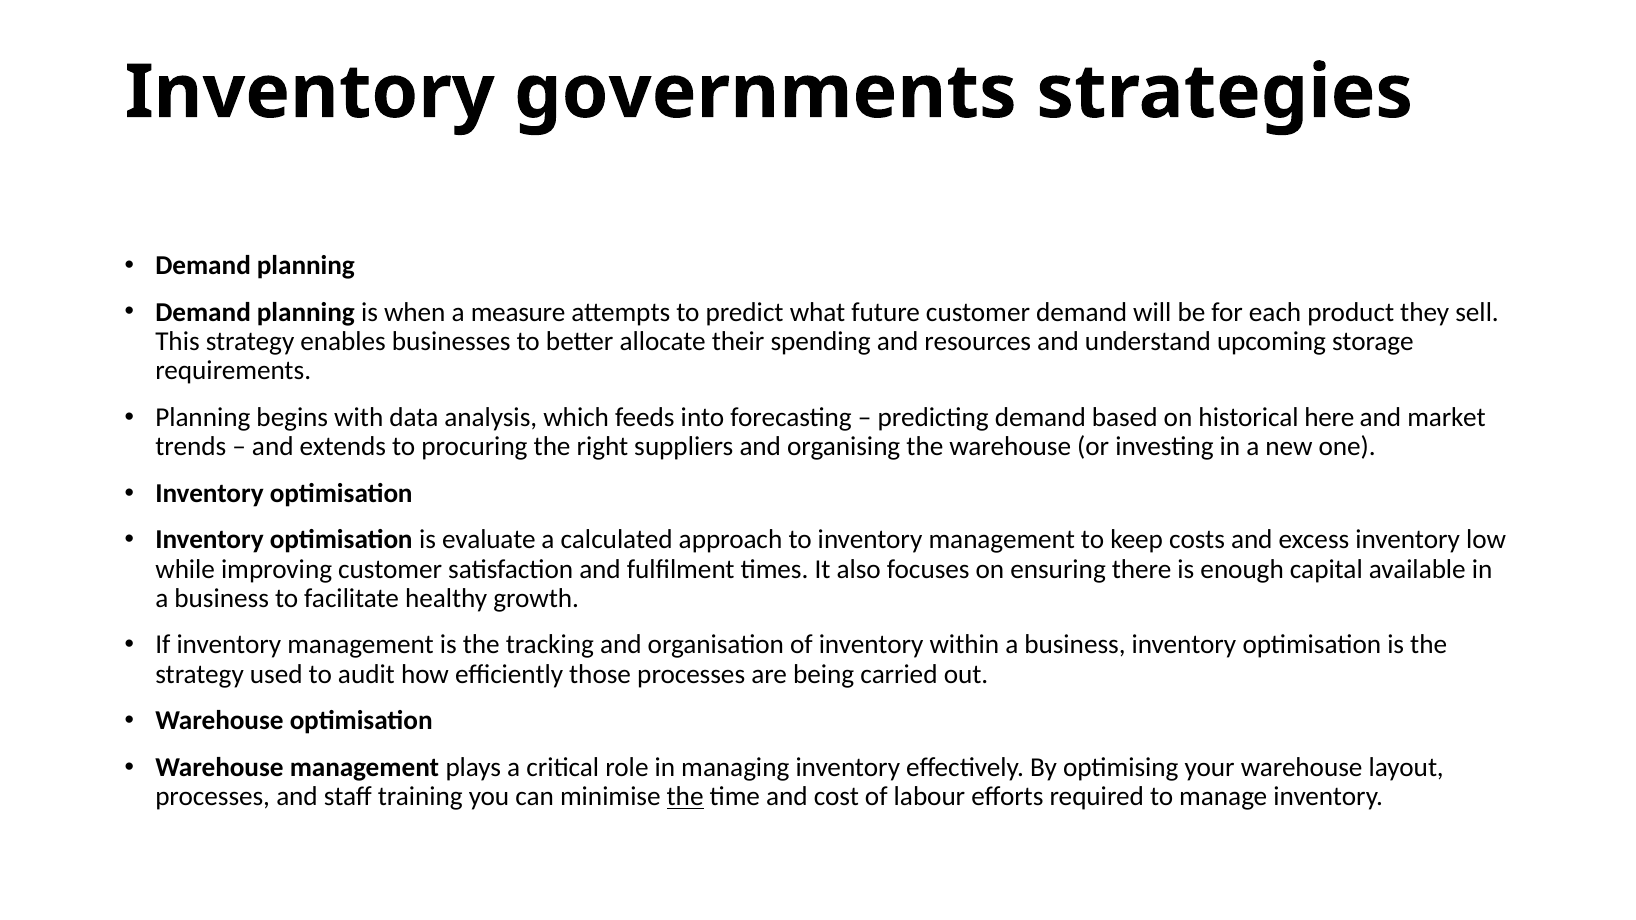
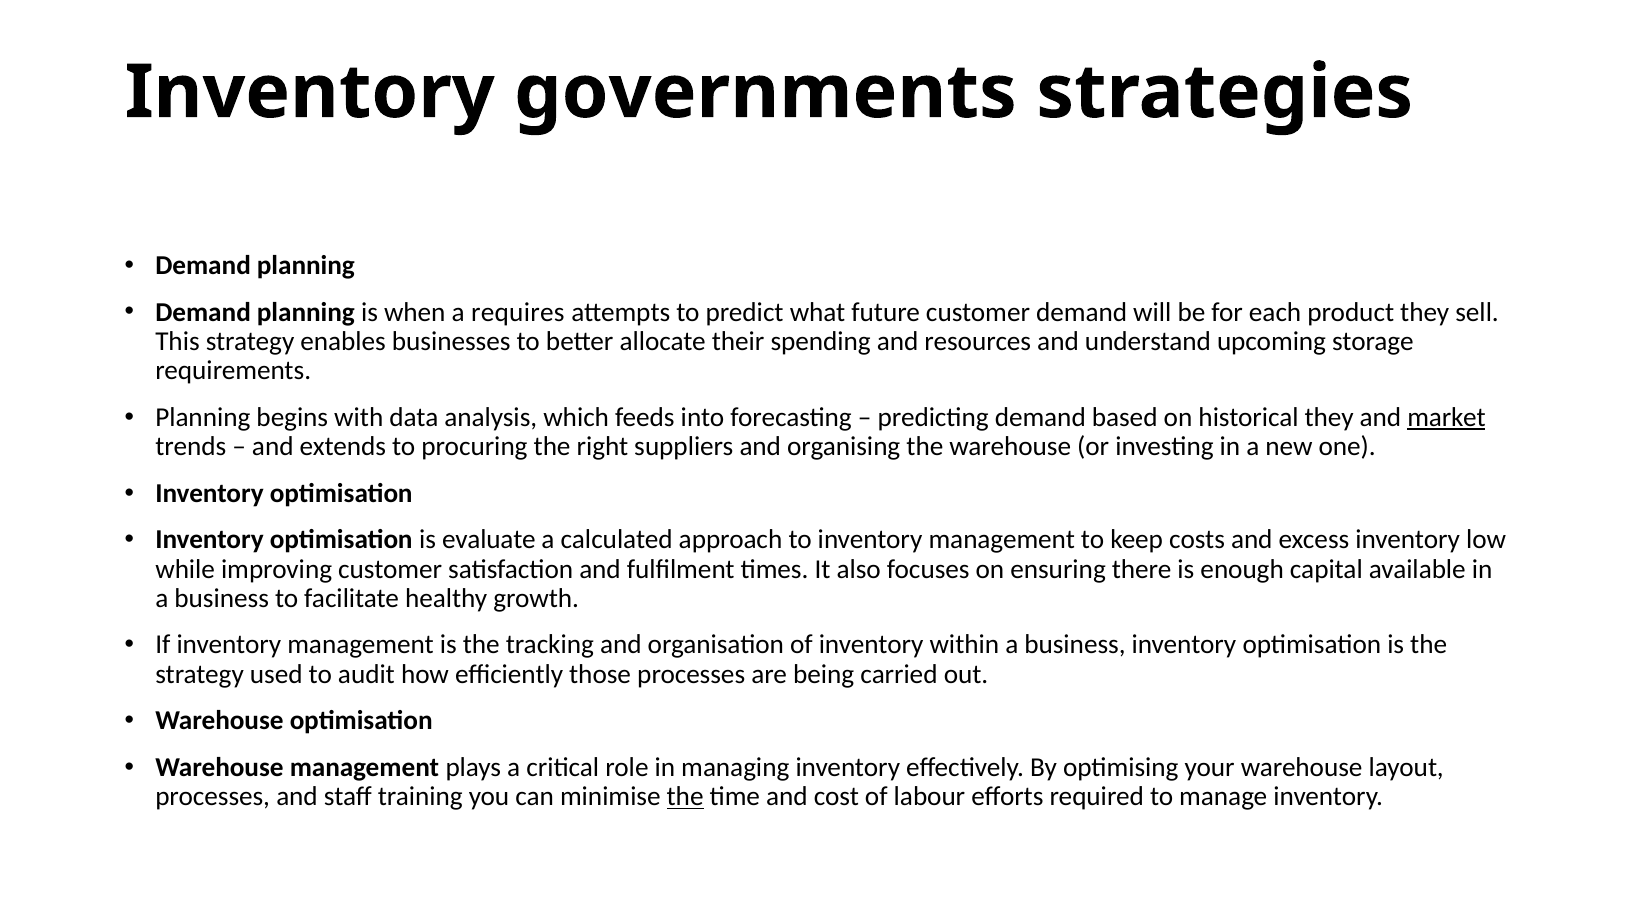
measure: measure -> requires
historical here: here -> they
market underline: none -> present
